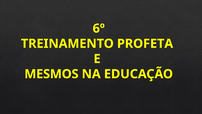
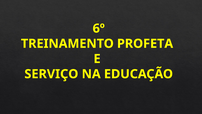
MESMOS: MESMOS -> SERVIÇO
